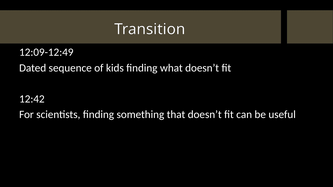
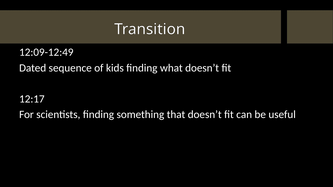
12:42: 12:42 -> 12:17
